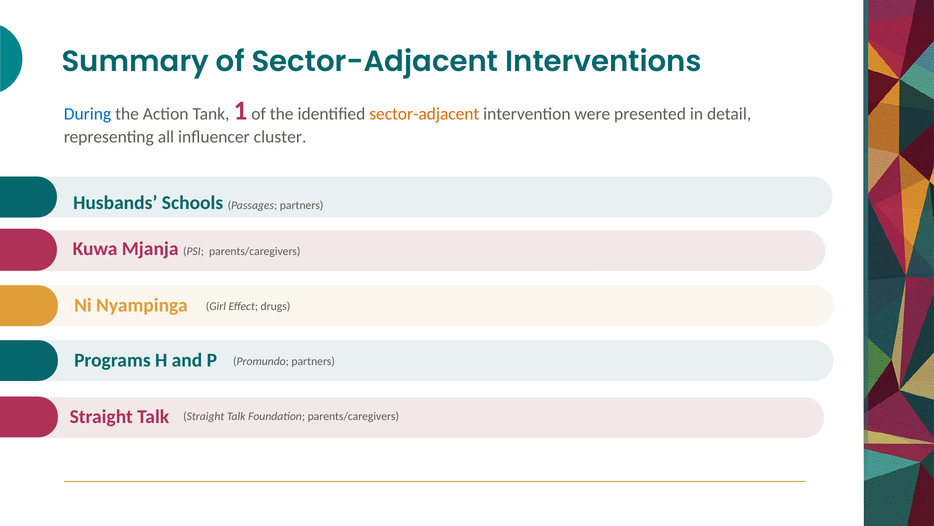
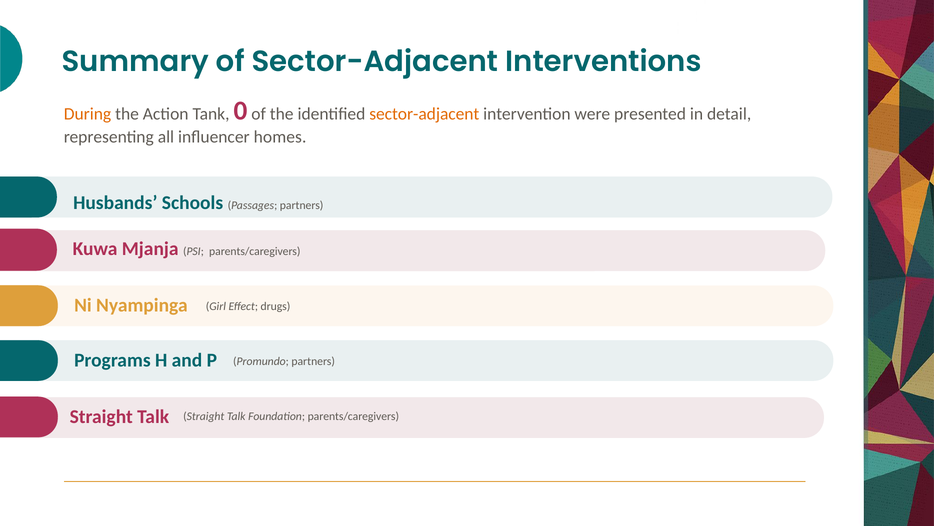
During colour: blue -> orange
1: 1 -> 0
cluster: cluster -> homes
